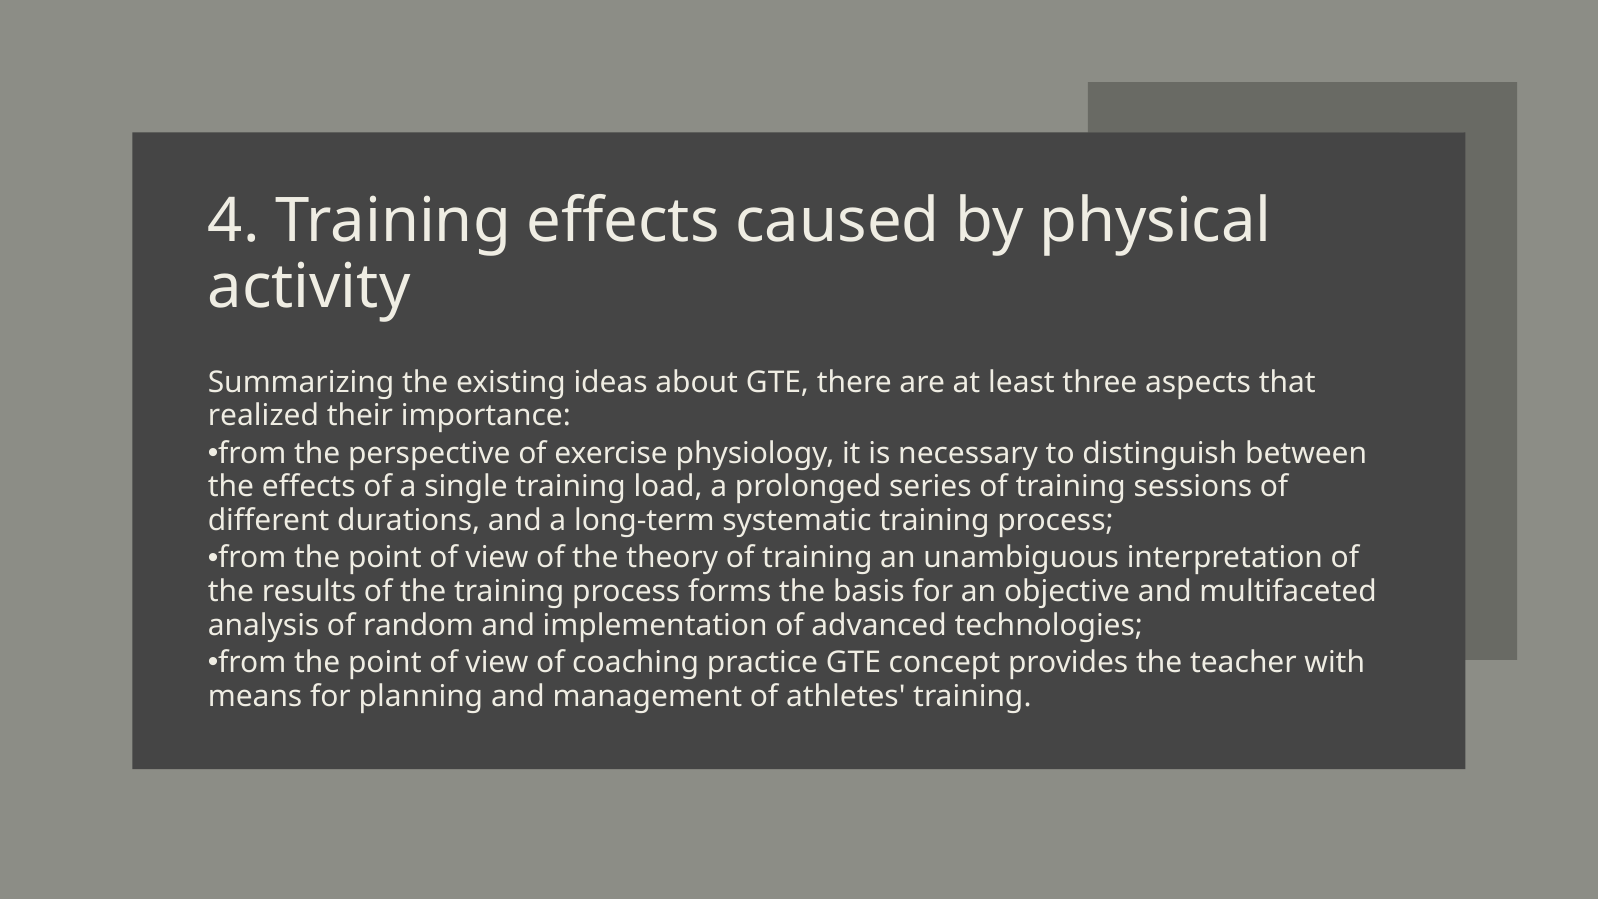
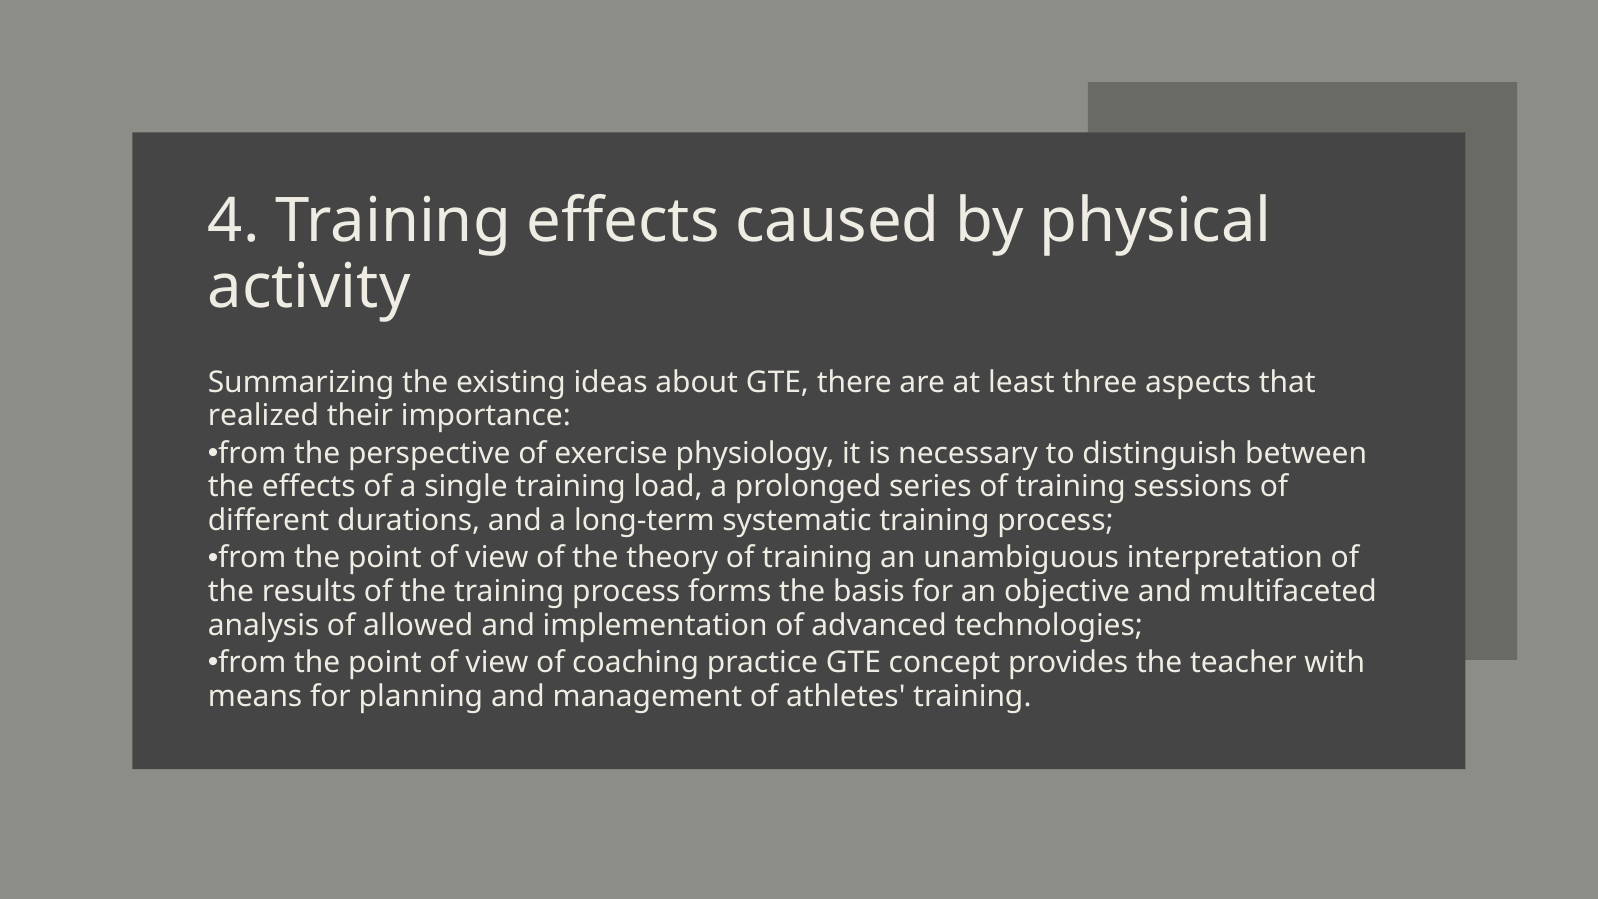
random: random -> allowed
